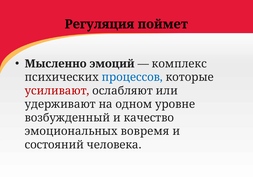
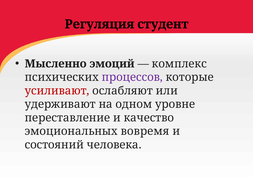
поймет: поймет -> студент
процессов colour: blue -> purple
возбужденный: возбужденный -> переставление
